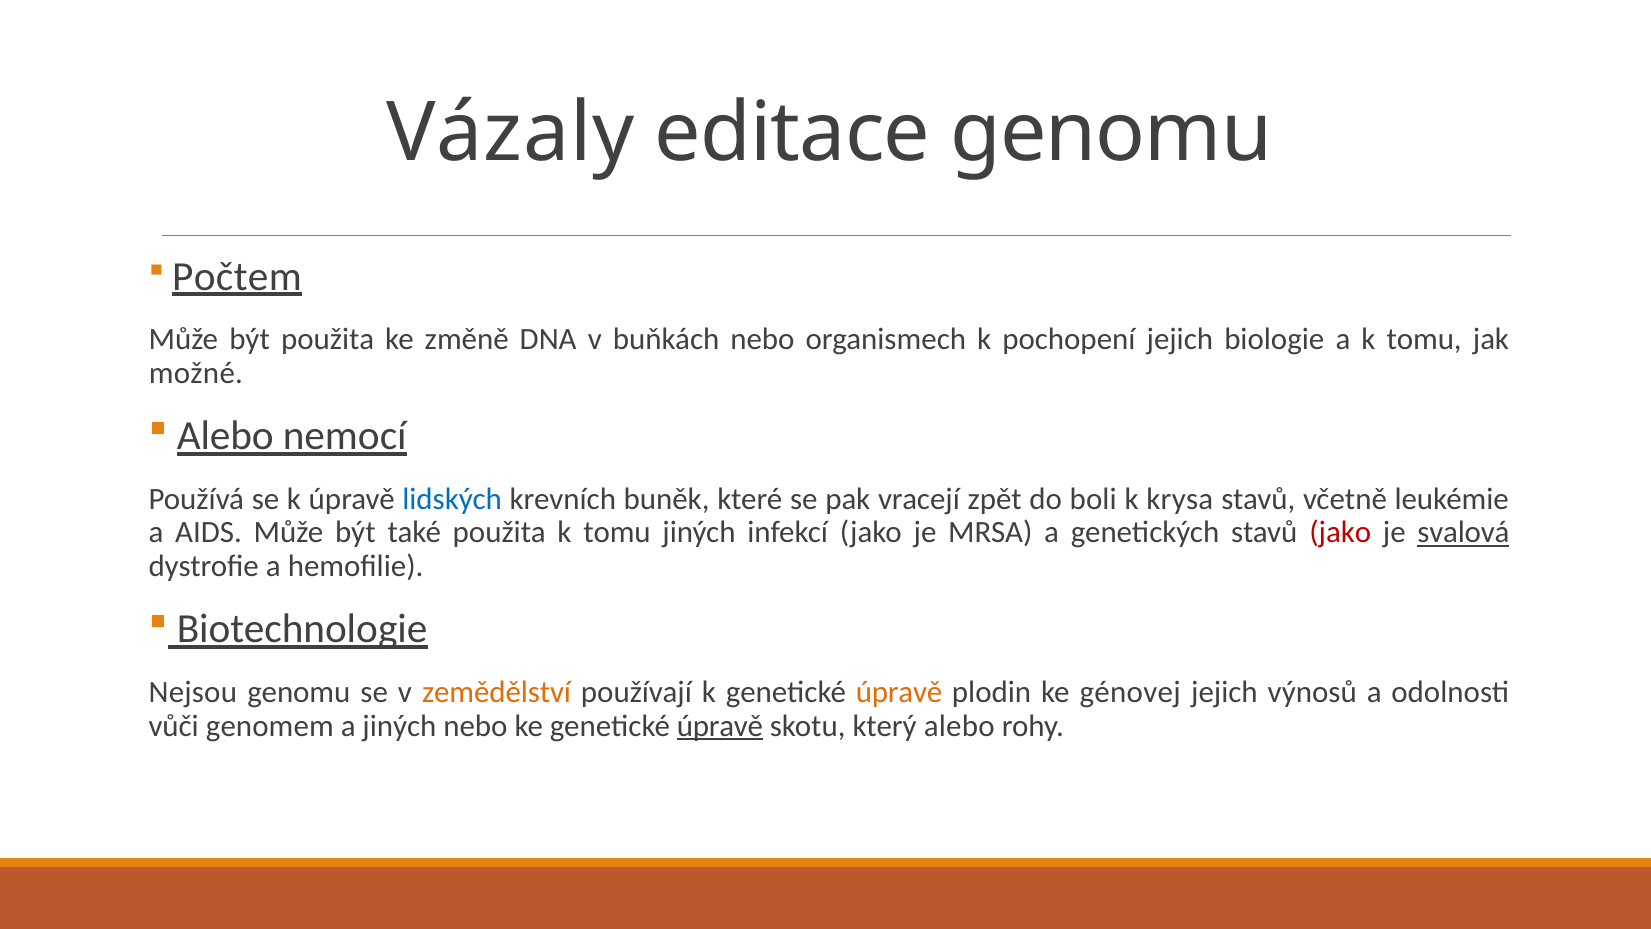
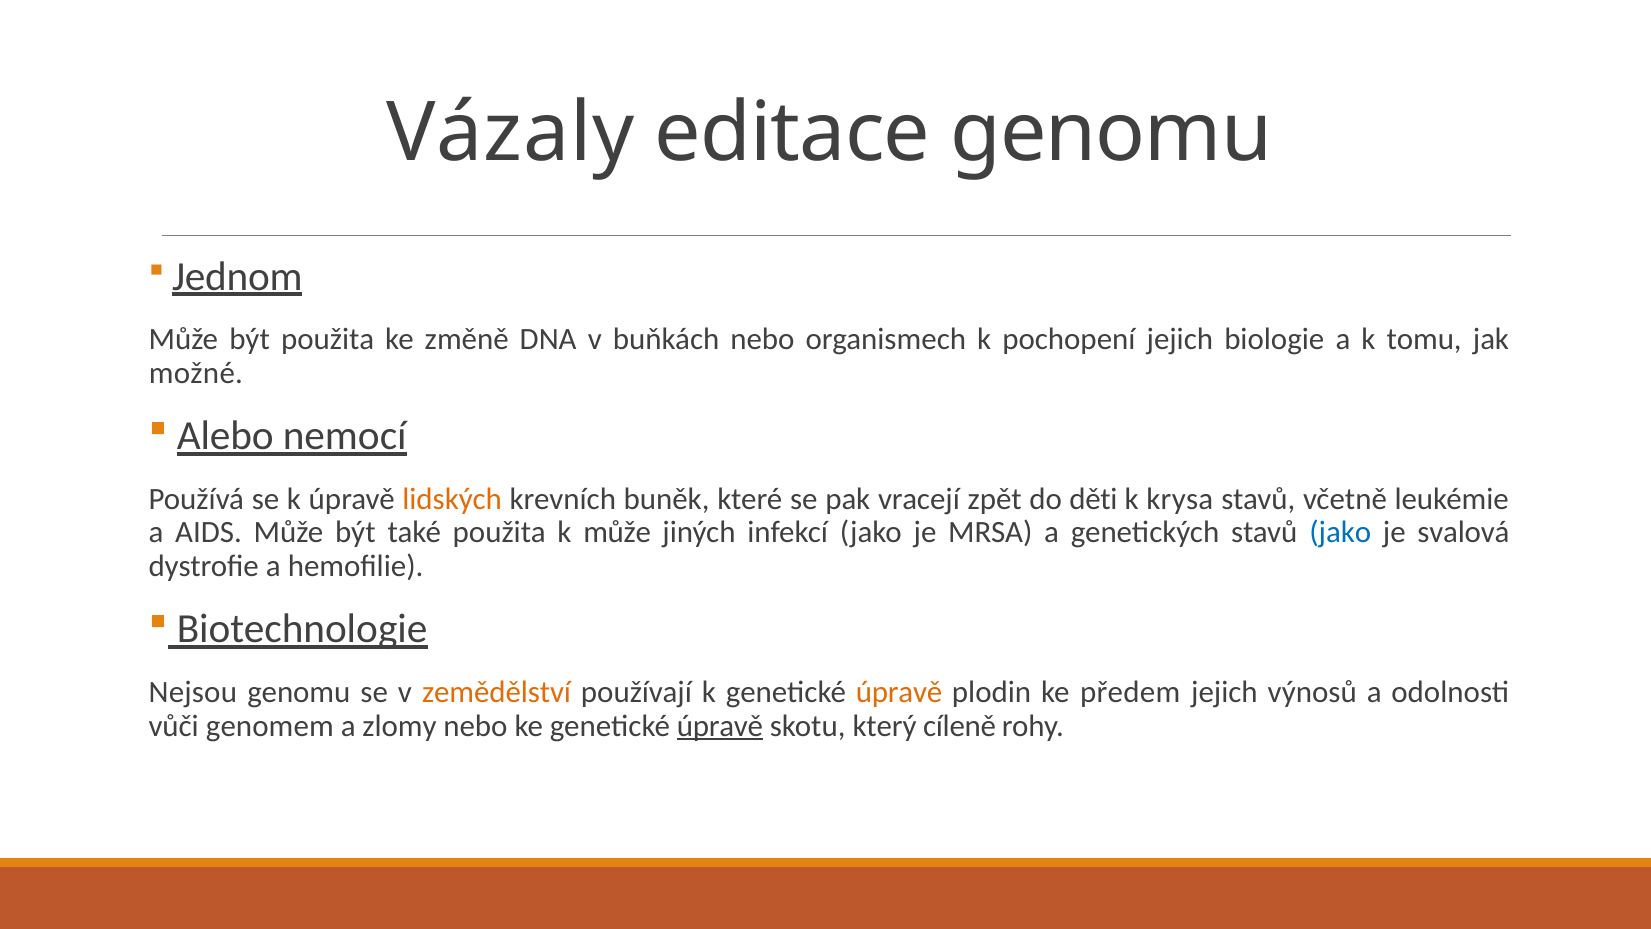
Počtem: Počtem -> Jednom
lidských colour: blue -> orange
boli: boli -> děti
použita k tomu: tomu -> může
jako at (1340, 533) colour: red -> blue
svalová underline: present -> none
génovej: génovej -> předem
a jiných: jiných -> zlomy
který alebo: alebo -> cíleně
